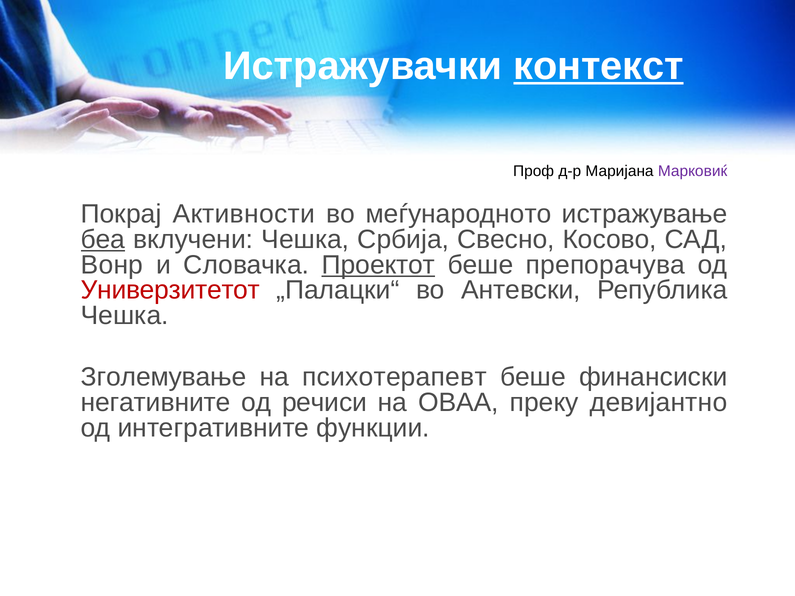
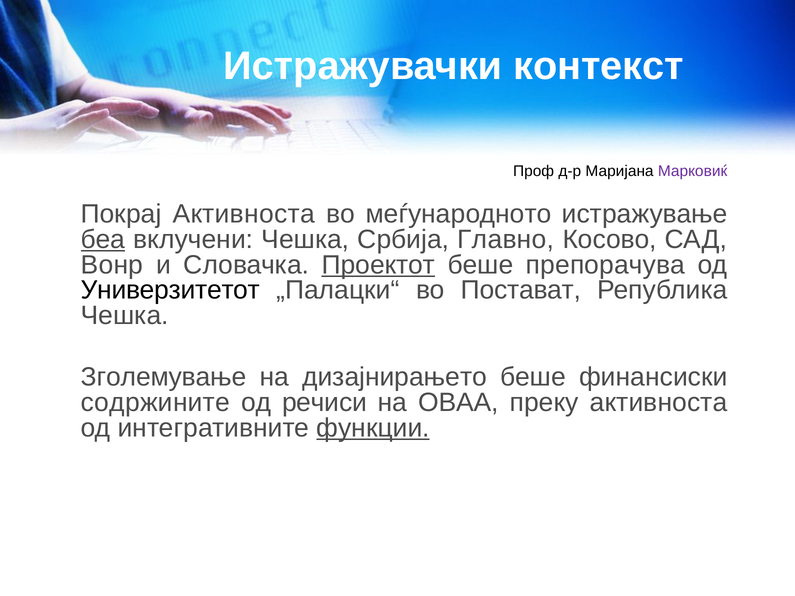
контекст underline: present -> none
Покрај Активности: Активности -> Активноста
Свесно: Свесно -> Главно
Универзитетот colour: red -> black
Антевски: Антевски -> Постават
психотерапевт: психотерапевт -> дизајнирањето
негативните: негативните -> содржините
преку девијантно: девијантно -> активноста
функции underline: none -> present
